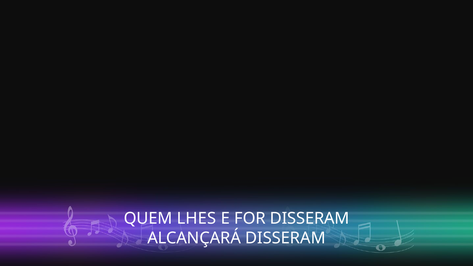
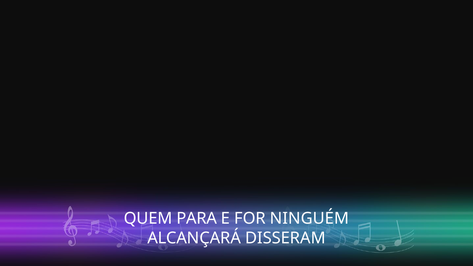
LHES: LHES -> PARA
FOR DISSERAM: DISSERAM -> NINGUÉM
